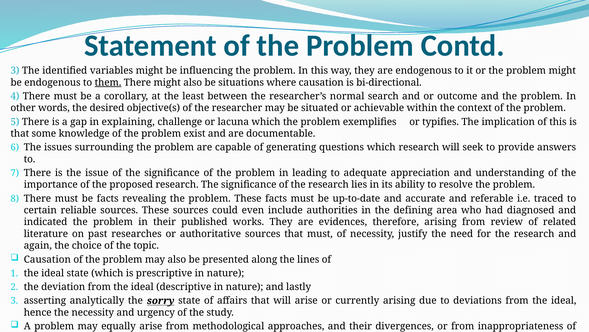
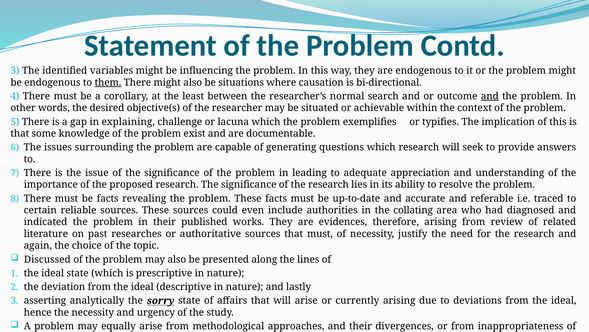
and at (490, 96) underline: none -> present
defining: defining -> collating
Causation at (47, 259): Causation -> Discussed
